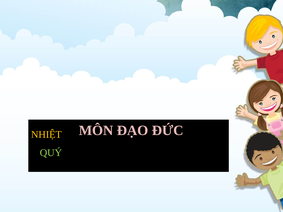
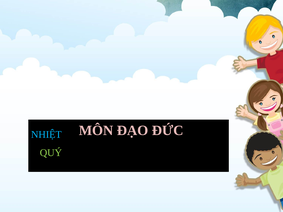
NHIỆT colour: yellow -> light blue
